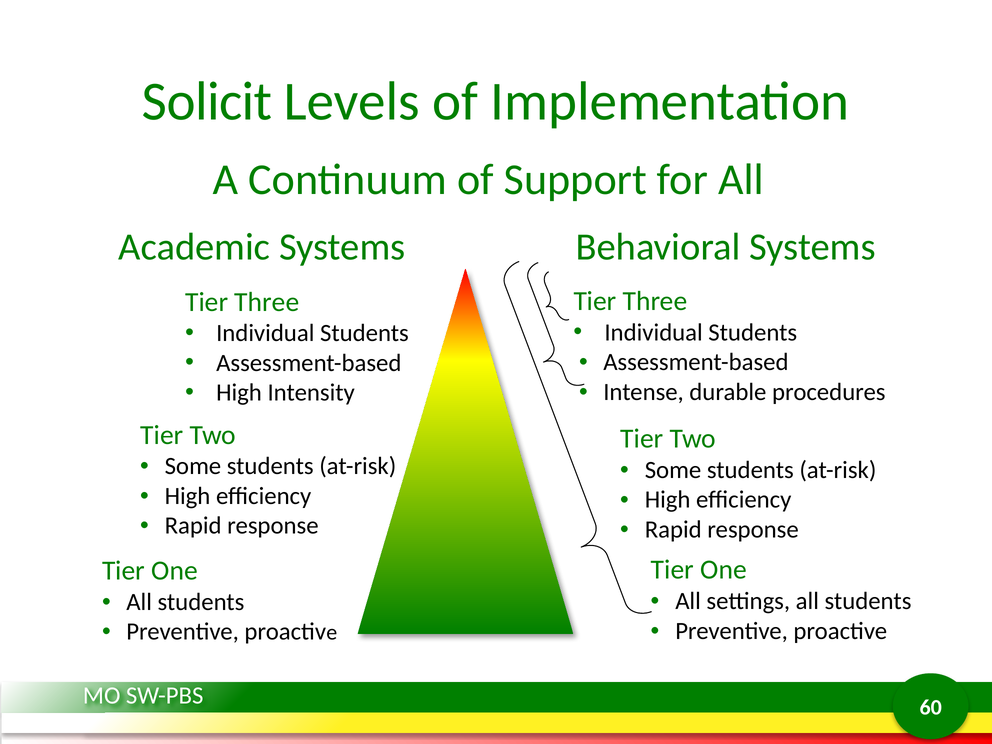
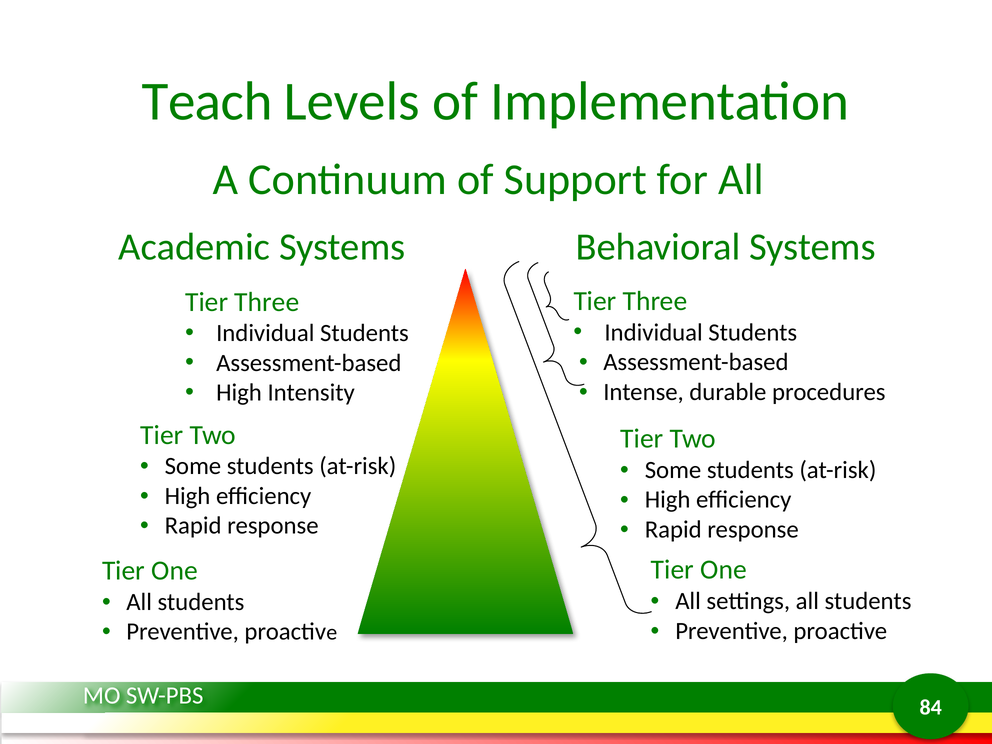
Solicit: Solicit -> Teach
60: 60 -> 84
